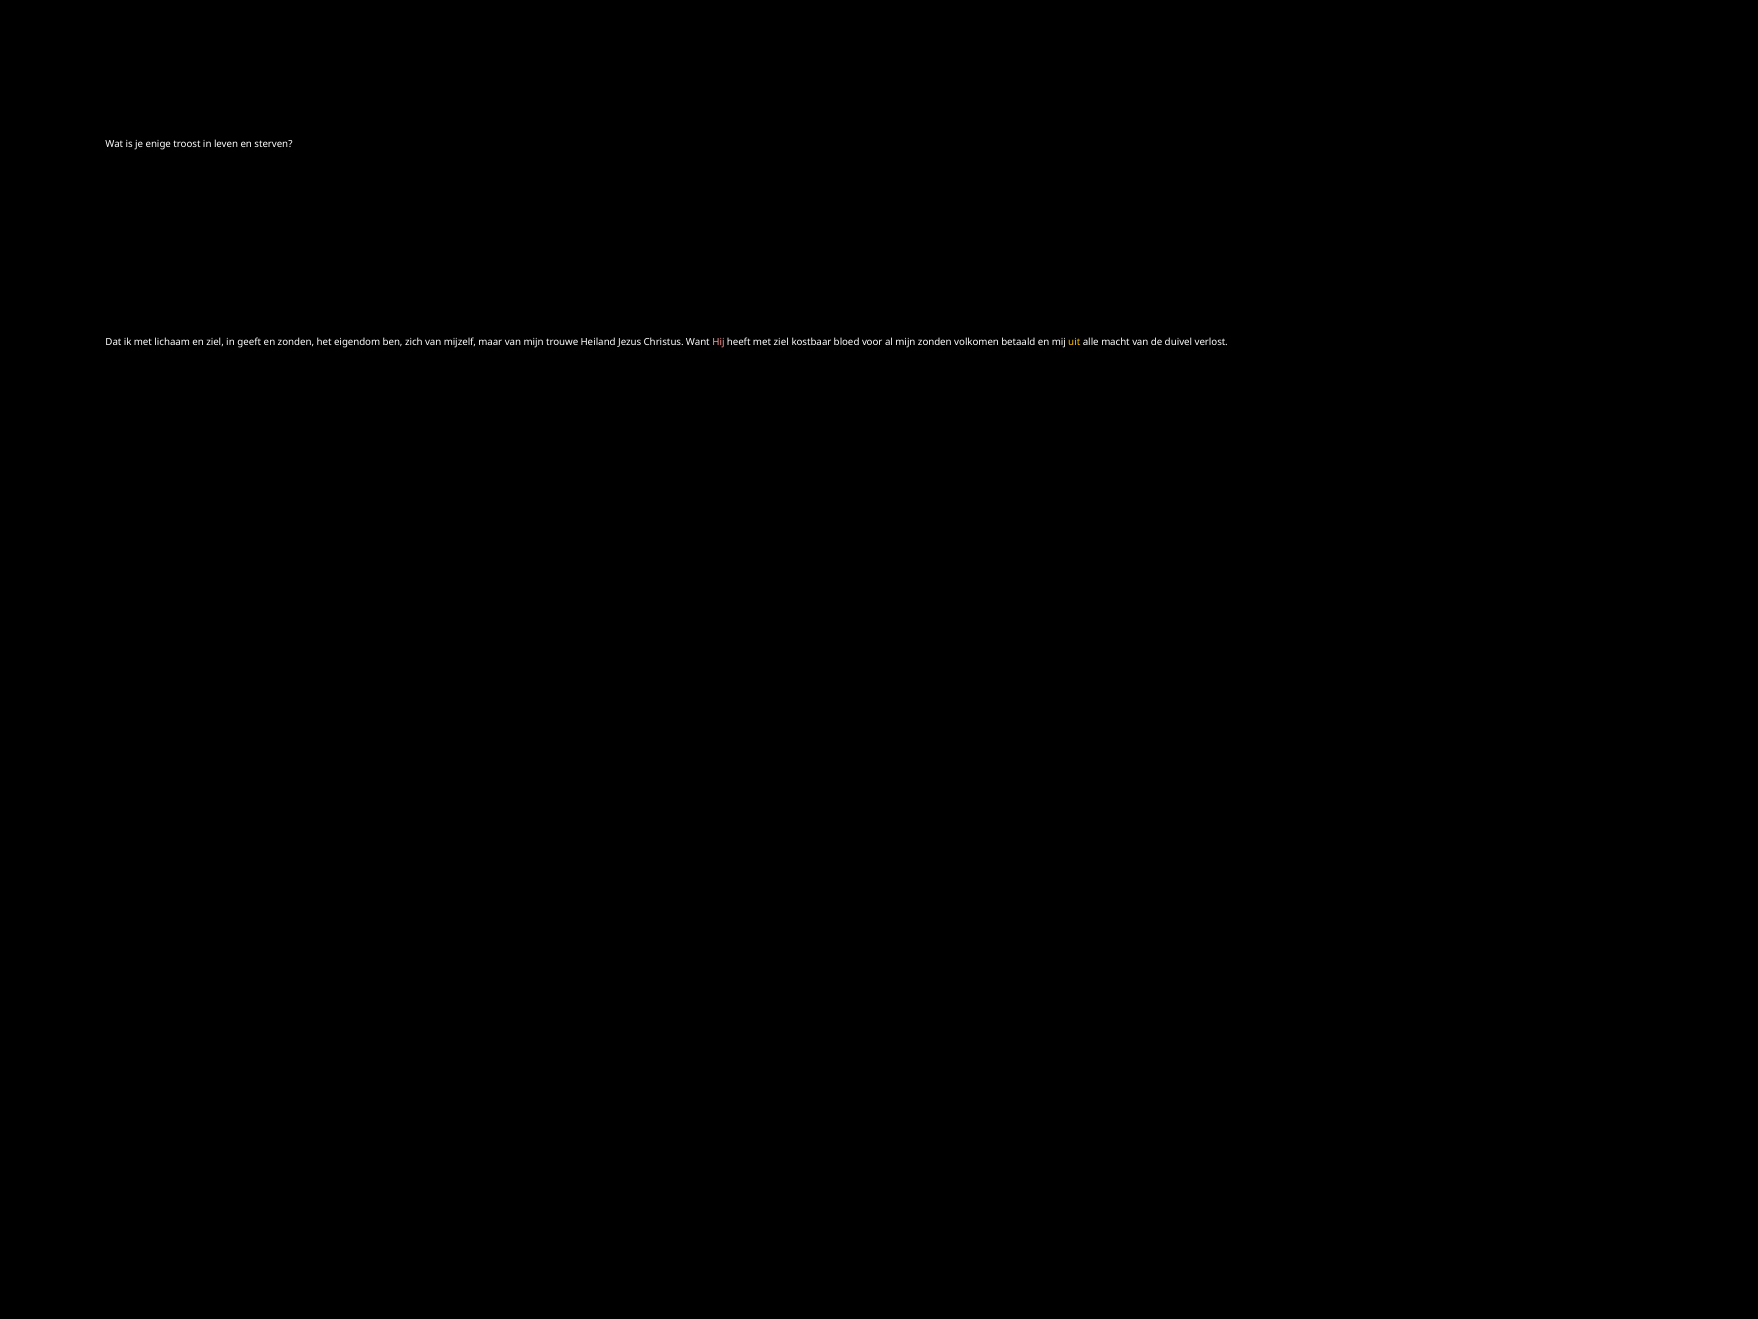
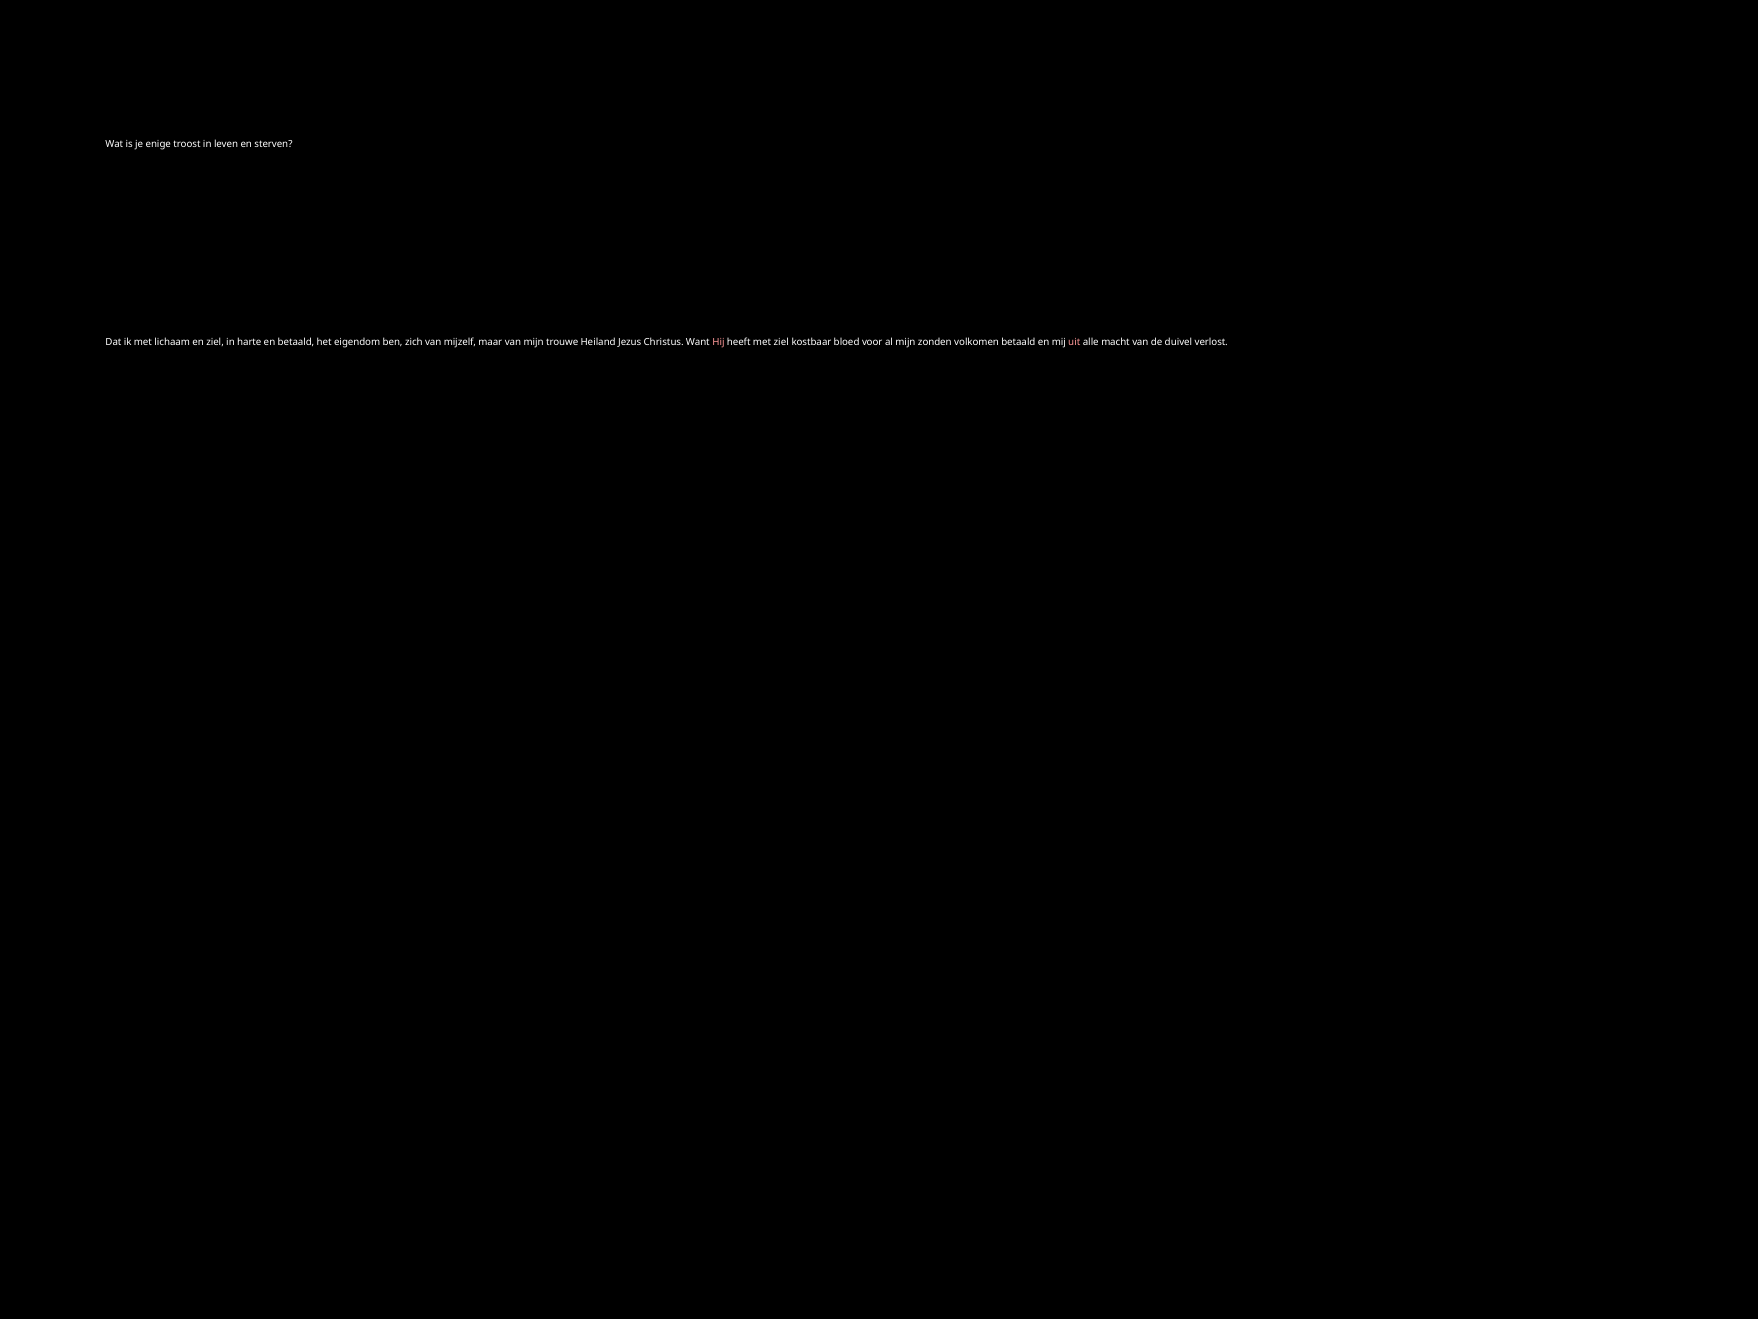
geeft: geeft -> harte
en zonden: zonden -> betaald
uit colour: yellow -> pink
